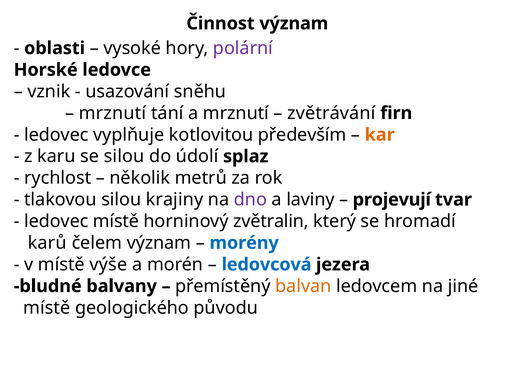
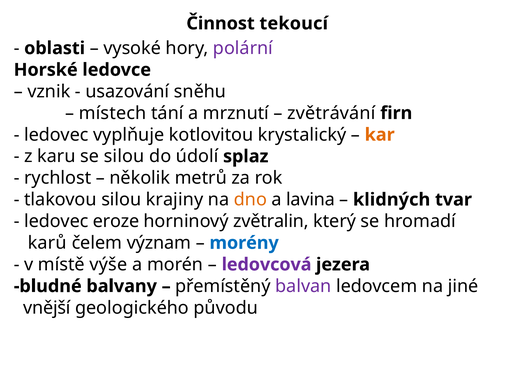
Činnost význam: význam -> tekoucí
mrznutí at (113, 113): mrznutí -> místech
především: především -> krystalický
dno colour: purple -> orange
laviny: laviny -> lavina
projevují: projevují -> klidných
ledovec místě: místě -> eroze
ledovcová colour: blue -> purple
balvan colour: orange -> purple
místě at (47, 308): místě -> vnější
